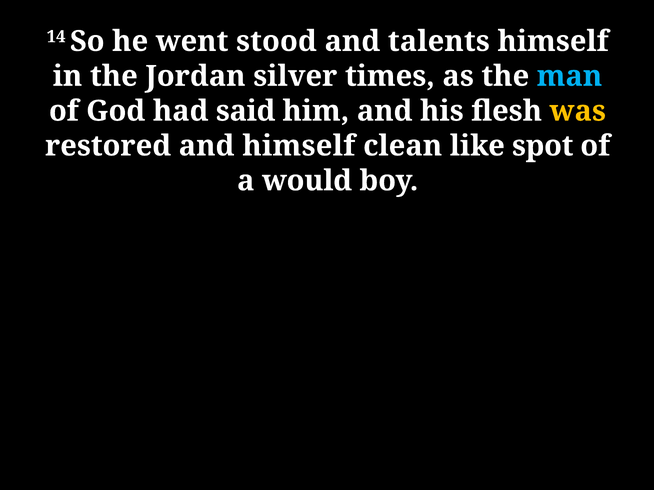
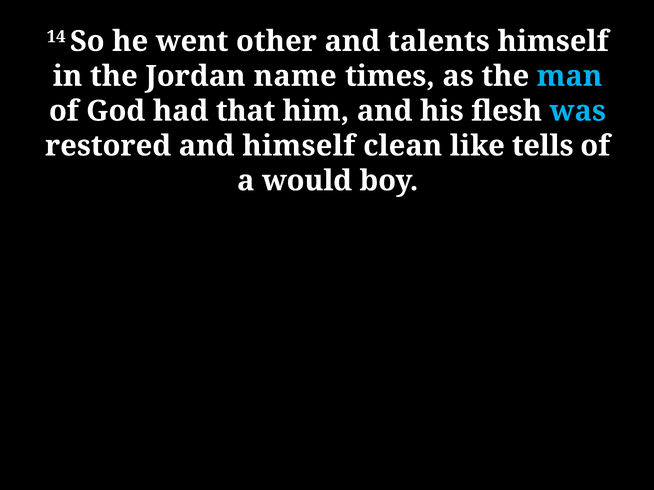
stood: stood -> other
silver: silver -> name
said: said -> that
was colour: yellow -> light blue
spot: spot -> tells
